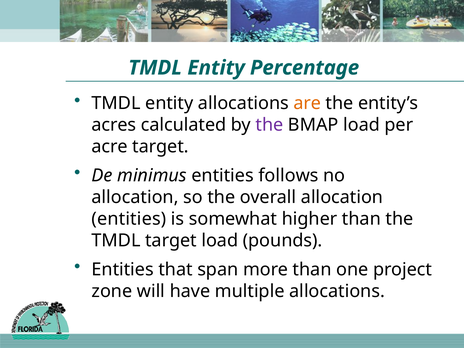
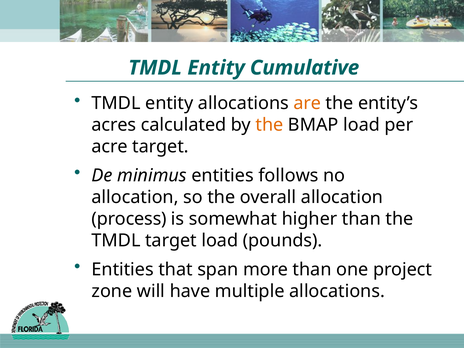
Percentage: Percentage -> Cumulative
the at (269, 125) colour: purple -> orange
entities at (129, 219): entities -> process
